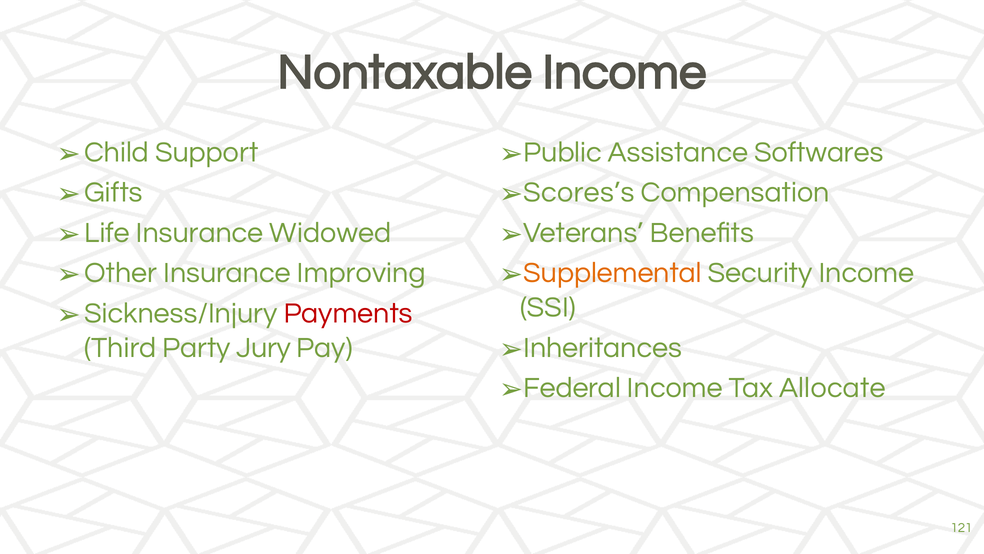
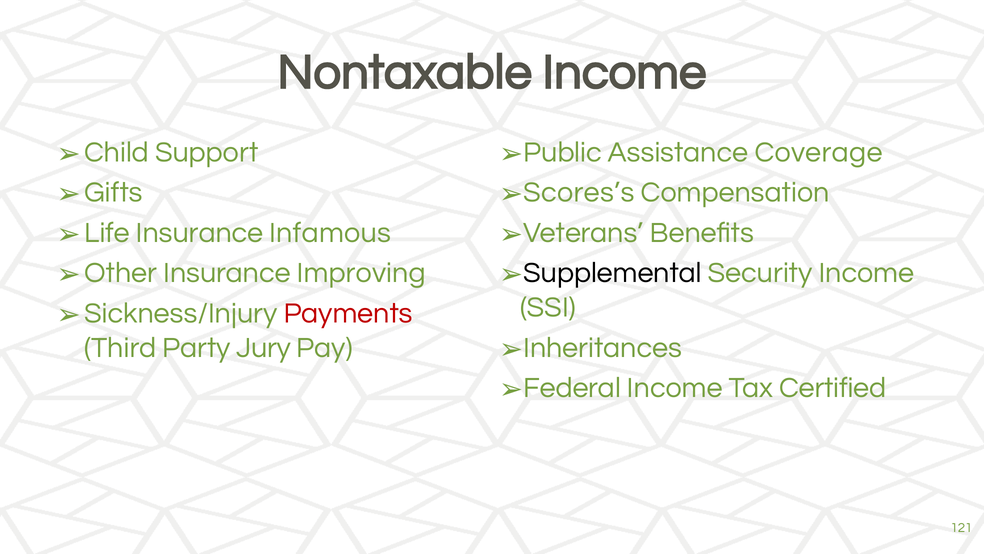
Softwares: Softwares -> Coverage
Widowed: Widowed -> Infamous
Supplemental colour: orange -> black
Allocate: Allocate -> Certified
